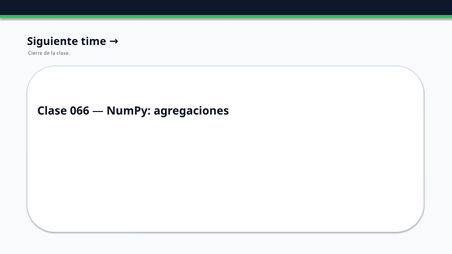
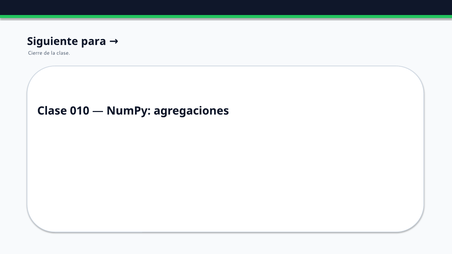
time: time -> para
066: 066 -> 010
